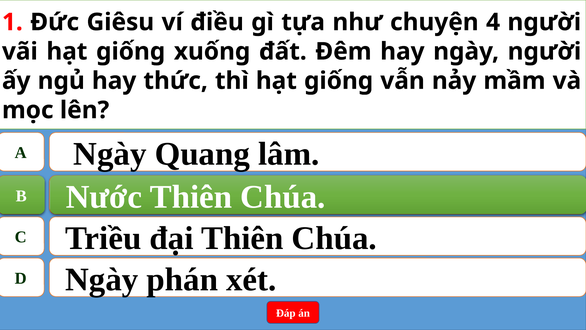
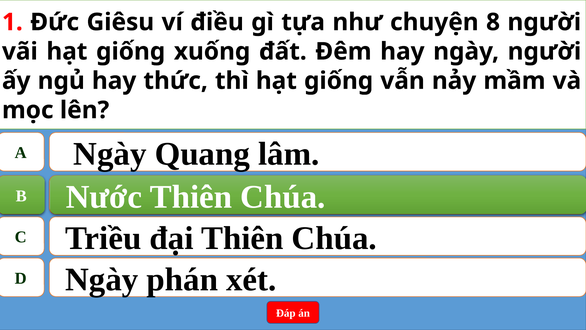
4: 4 -> 8
